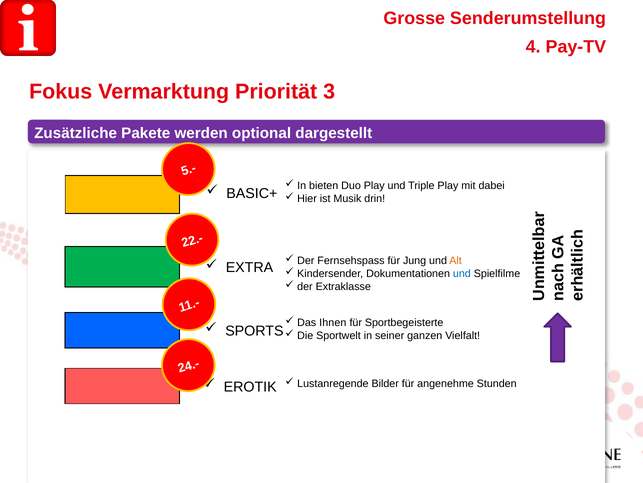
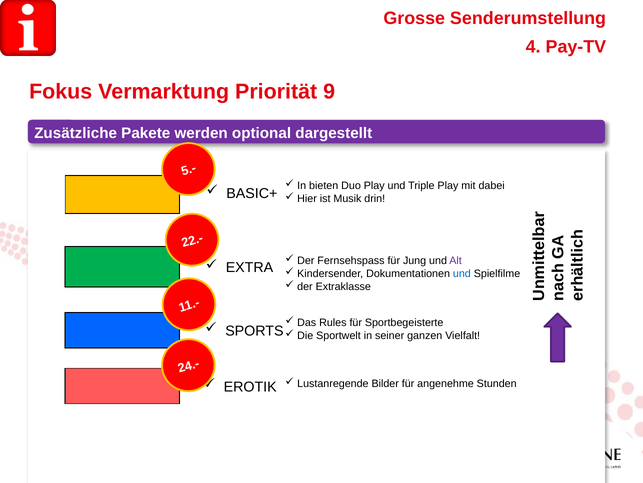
3: 3 -> 9
Alt colour: orange -> purple
Ihnen: Ihnen -> Rules
